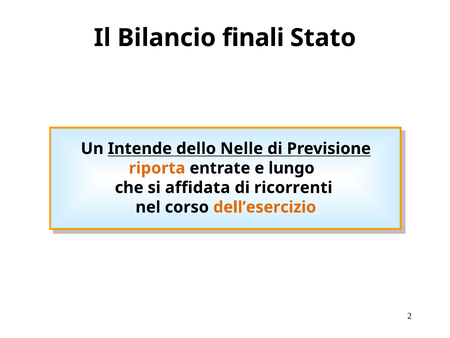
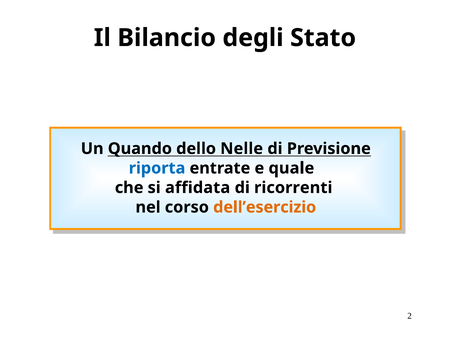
finali: finali -> degli
Intende: Intende -> Quando
riporta colour: orange -> blue
lungo: lungo -> quale
